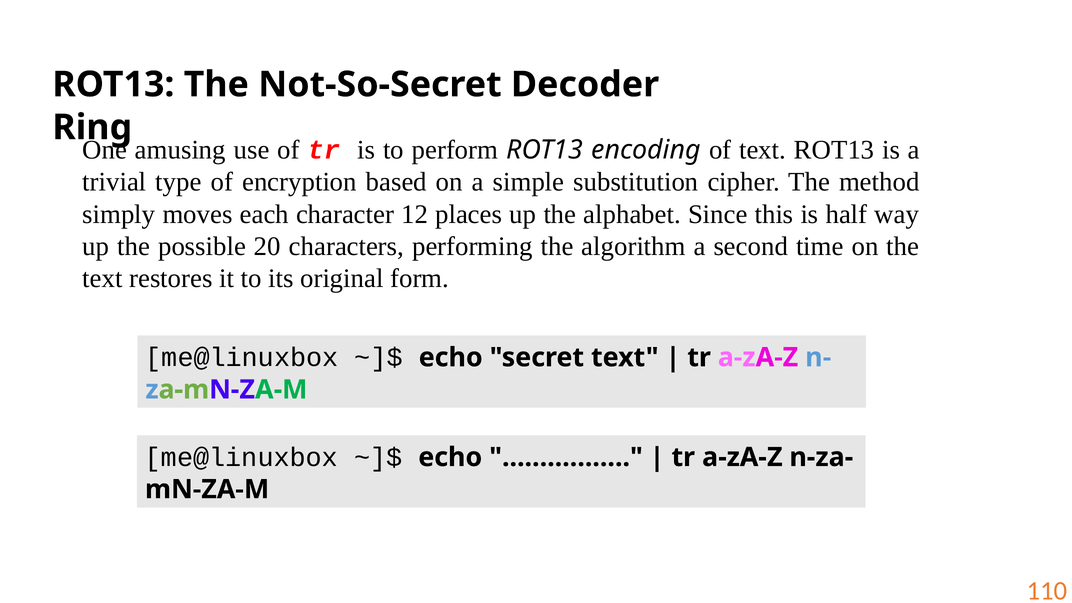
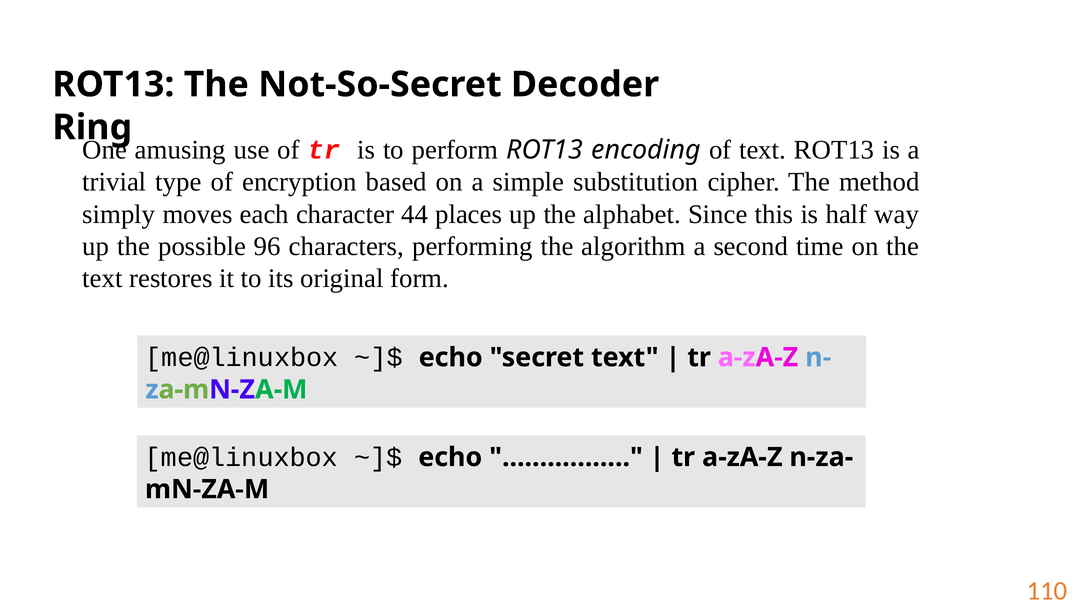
12: 12 -> 44
20: 20 -> 96
